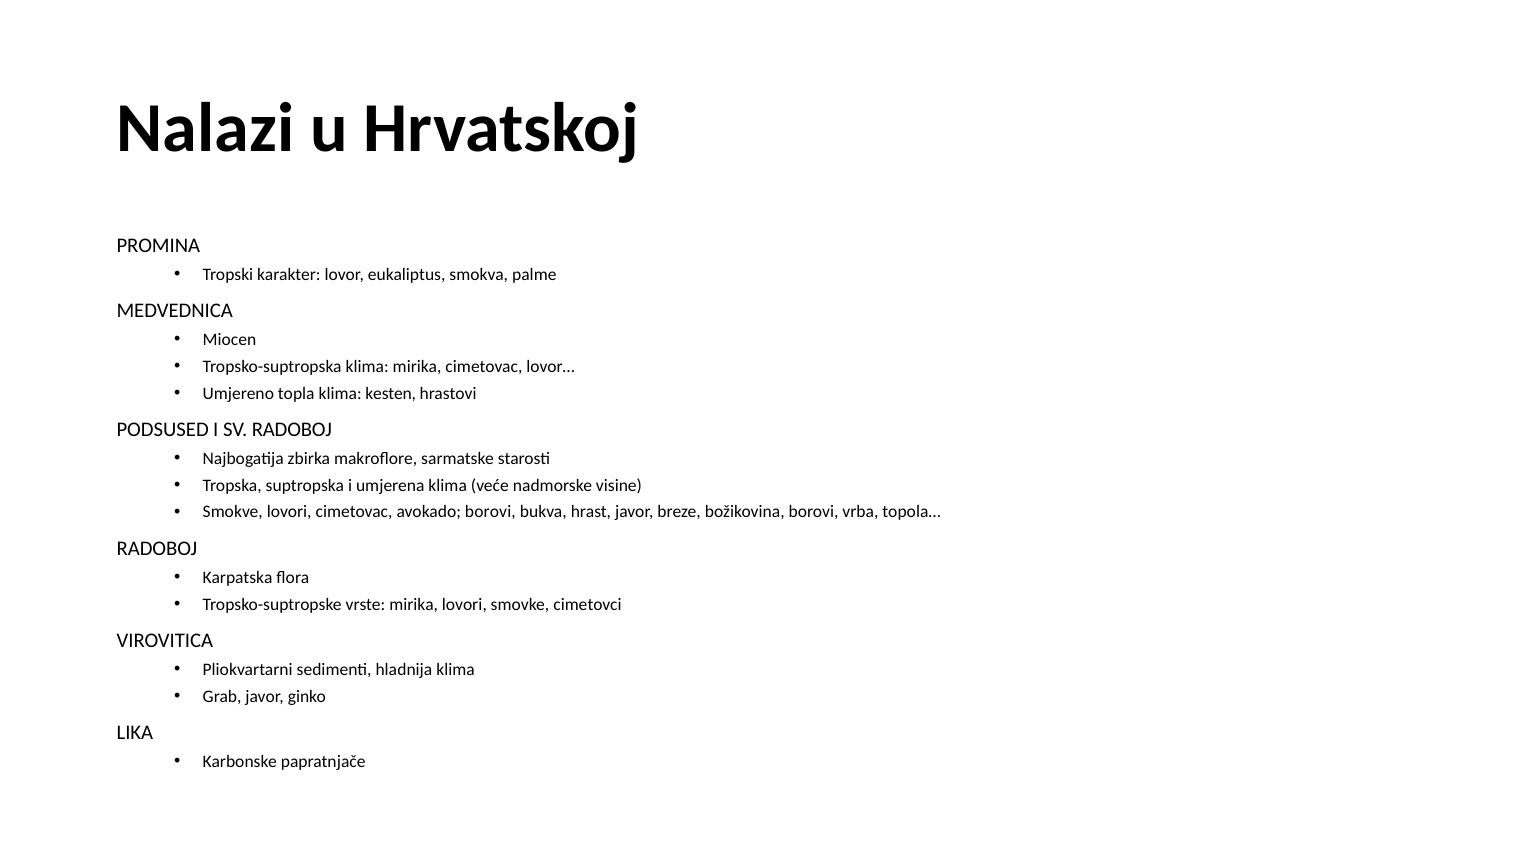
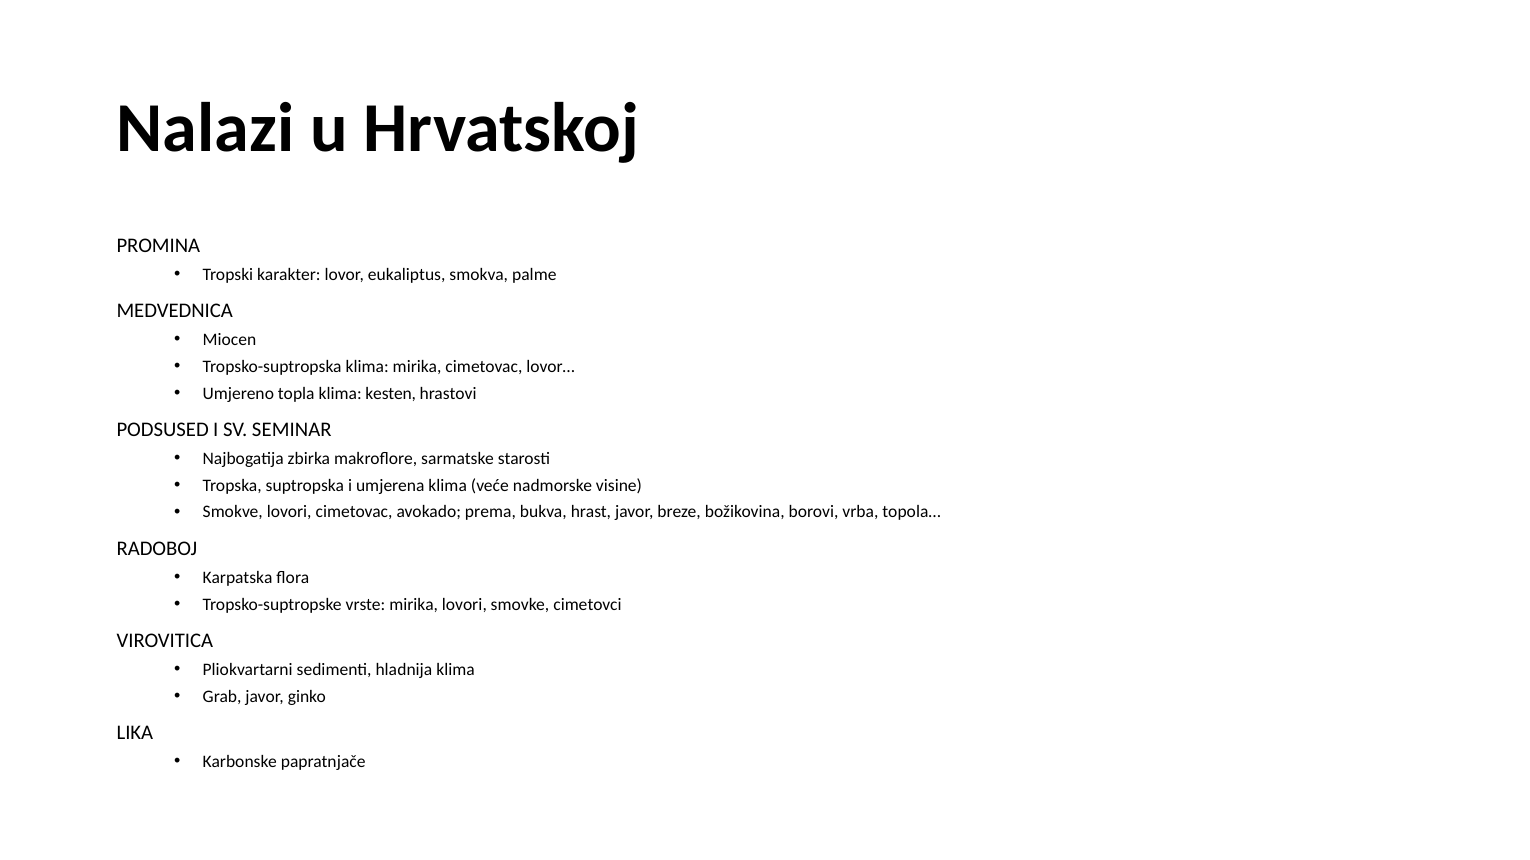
SV RADOBOJ: RADOBOJ -> SEMINAR
avokado borovi: borovi -> prema
